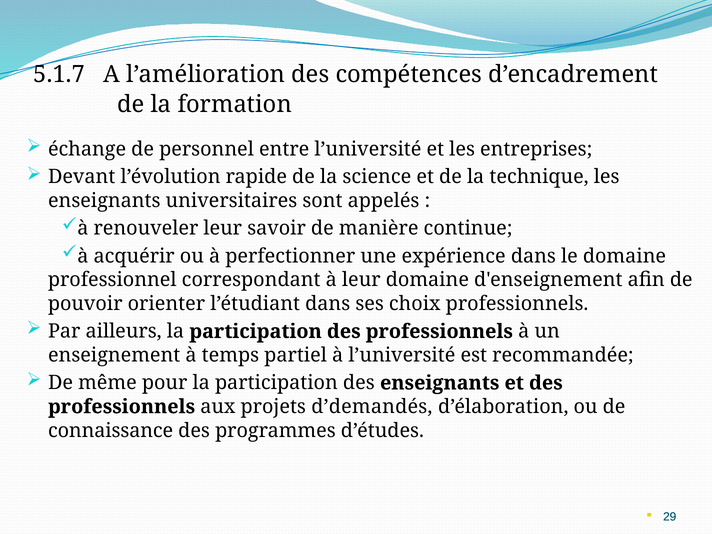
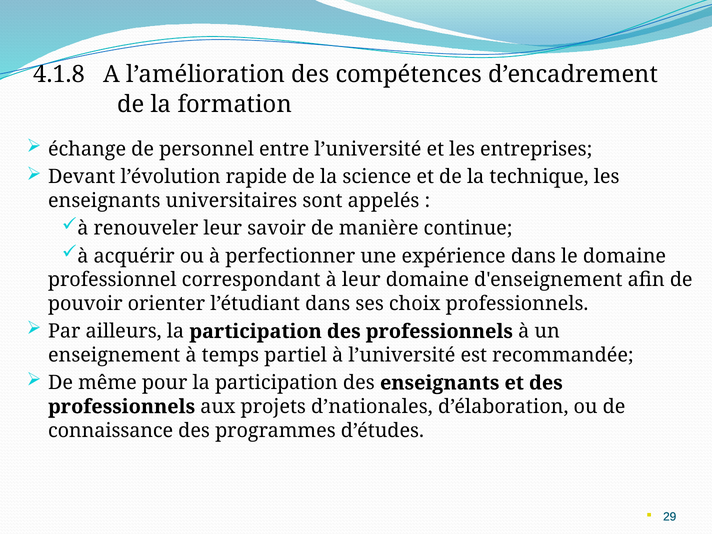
5.1.7: 5.1.7 -> 4.1.8
d’demandés: d’demandés -> d’nationales
